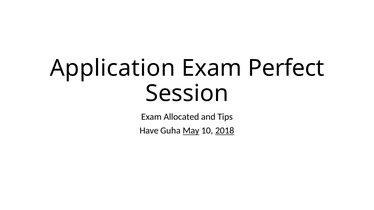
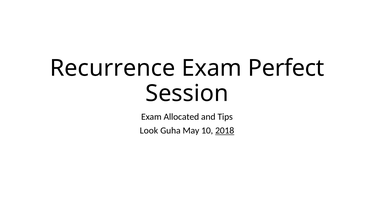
Application: Application -> Recurrence
Have: Have -> Look
May underline: present -> none
